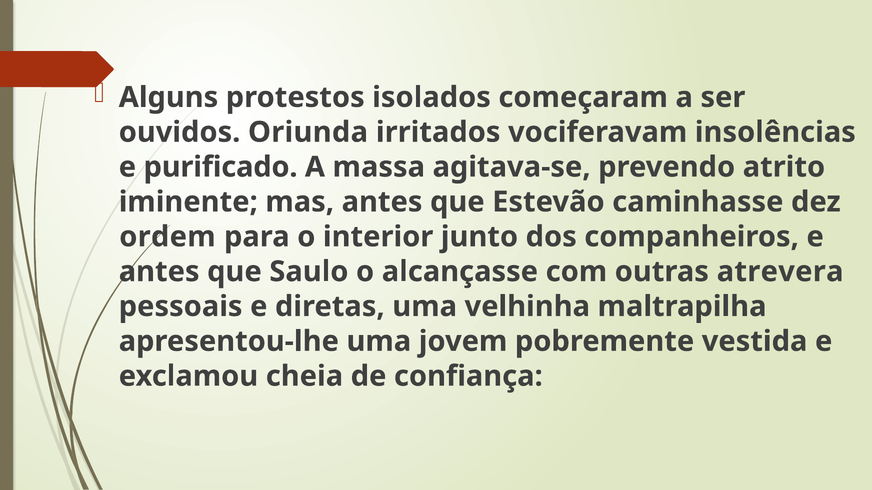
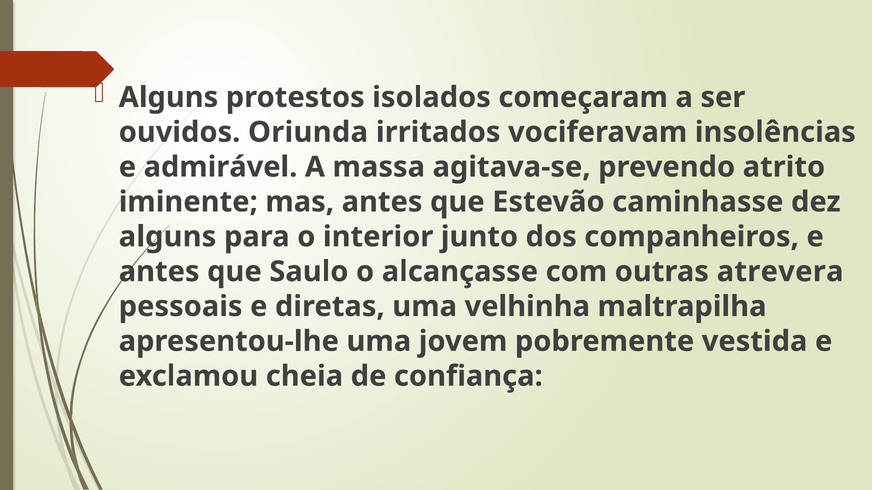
purificado: purificado -> admirável
ordem at (167, 237): ordem -> alguns
